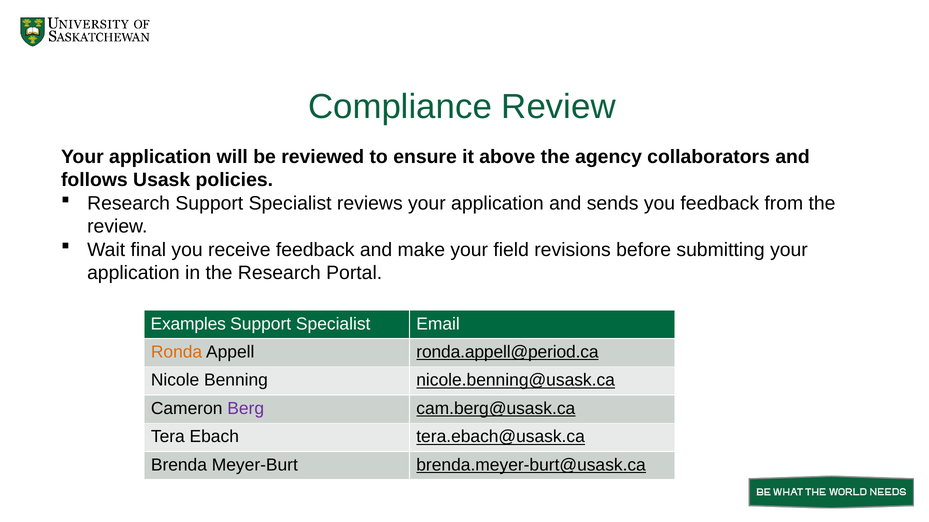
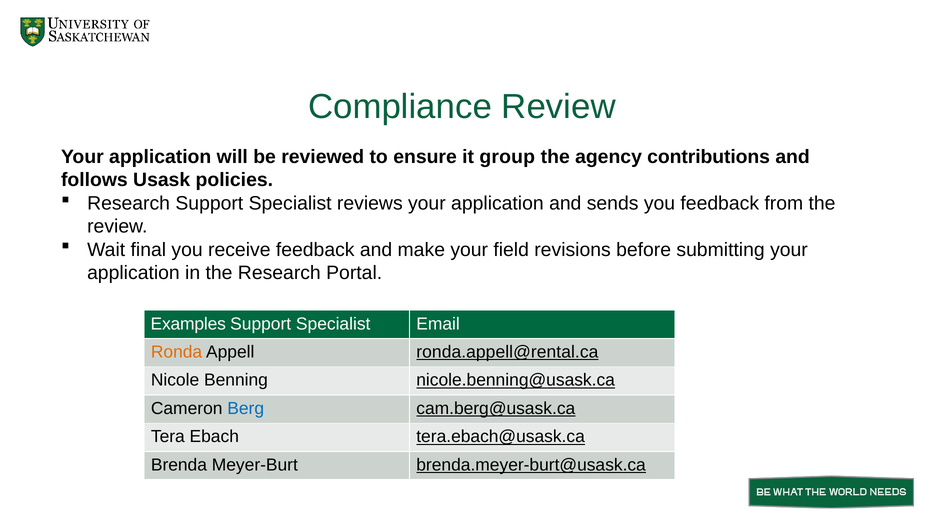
above: above -> group
collaborators: collaborators -> contributions
ronda.appell@period.ca: ronda.appell@period.ca -> ronda.appell@rental.ca
Berg colour: purple -> blue
